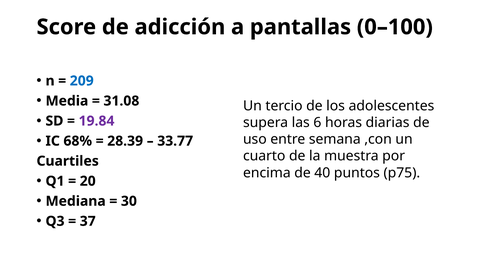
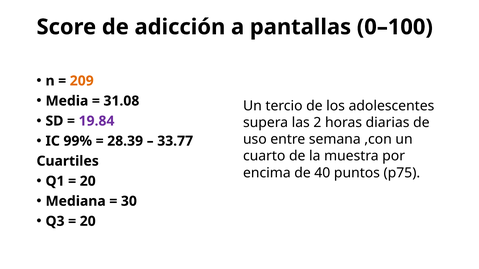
209 colour: blue -> orange
6: 6 -> 2
68%: 68% -> 99%
37 at (88, 222): 37 -> 20
